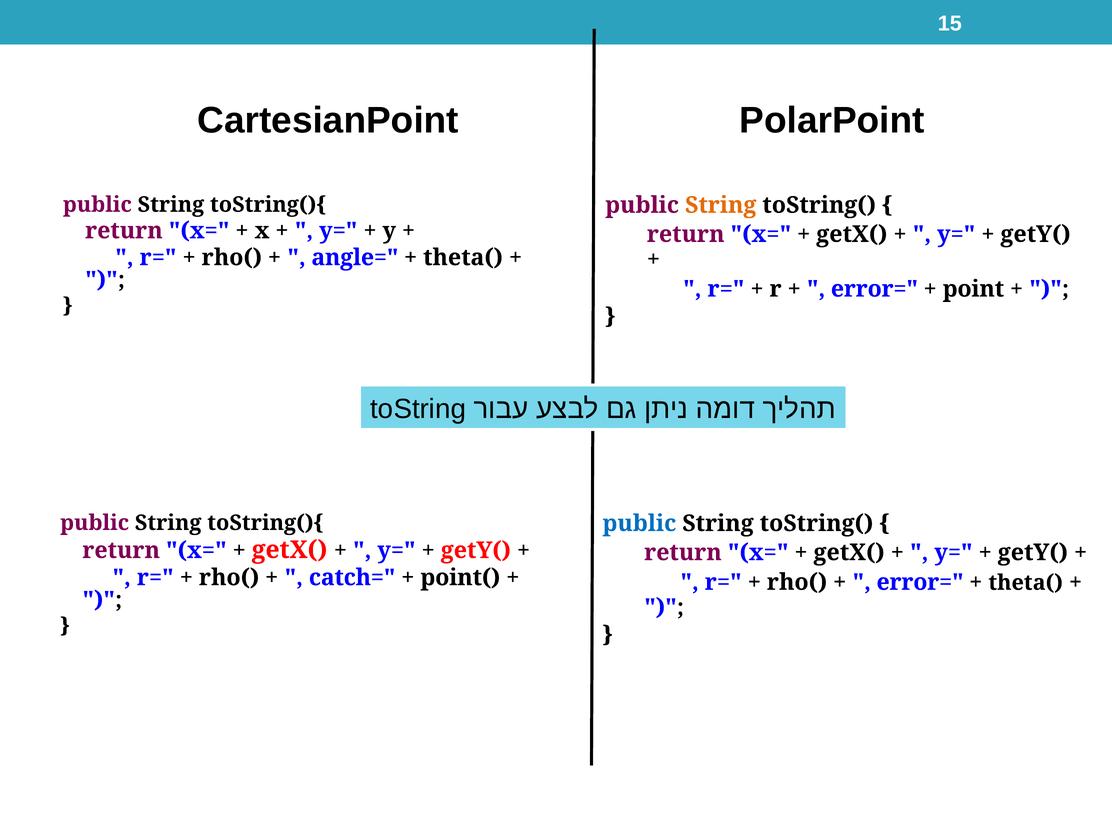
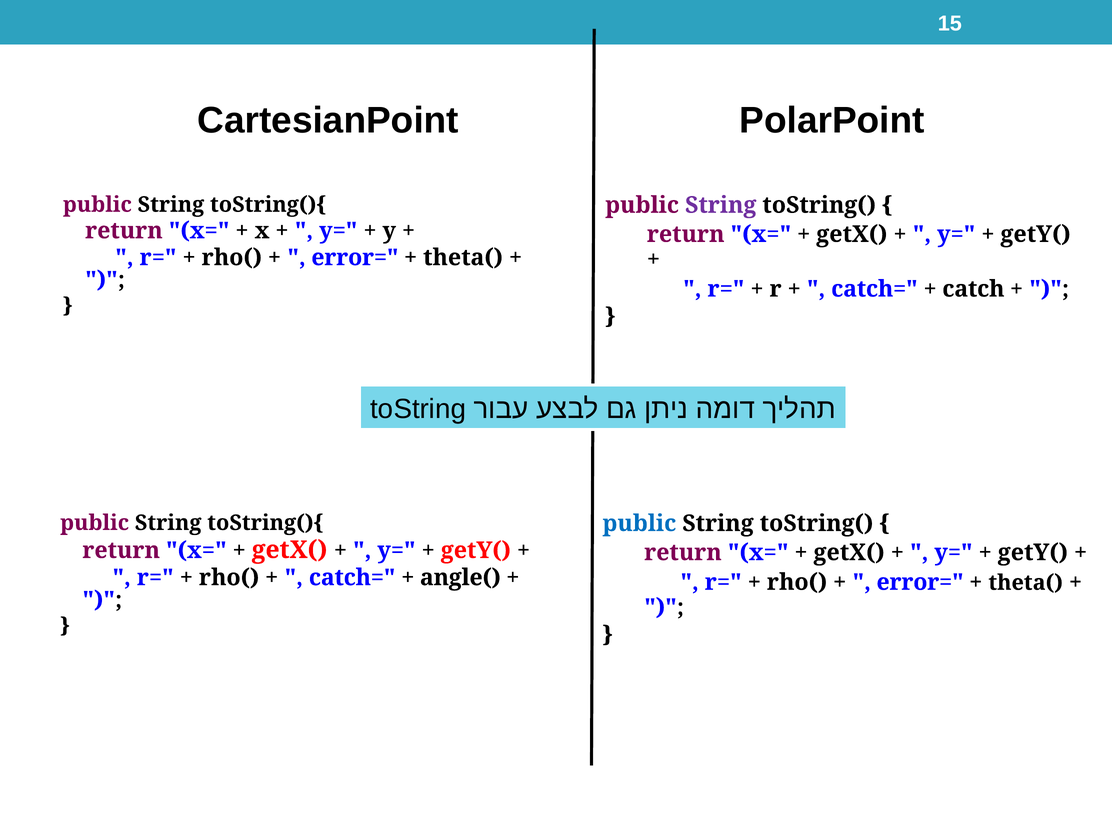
String at (721, 205) colour: orange -> purple
angle= at (355, 258): angle= -> error=
error= at (874, 289): error= -> catch=
point: point -> catch
point(: point( -> angle(
